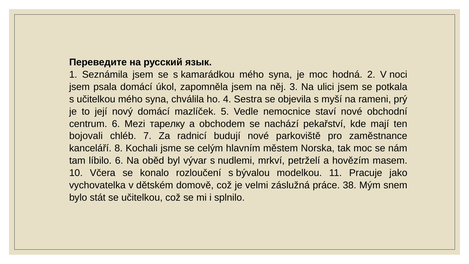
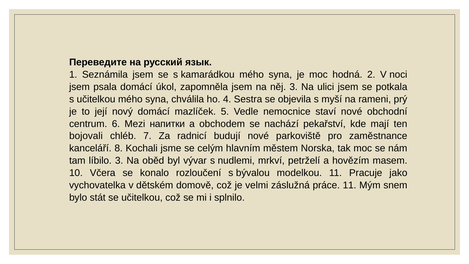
тарелку: тарелку -> напитки
líbilo 6: 6 -> 3
práce 38: 38 -> 11
